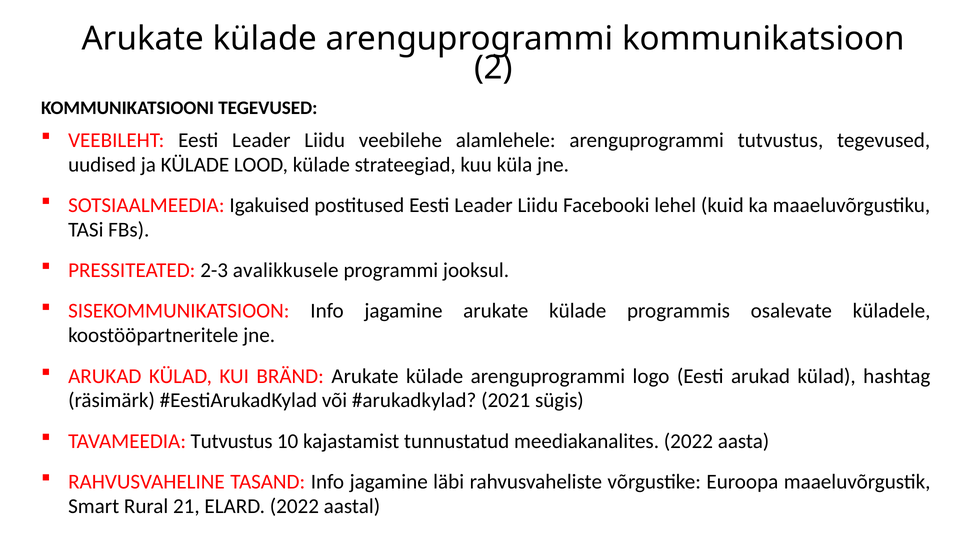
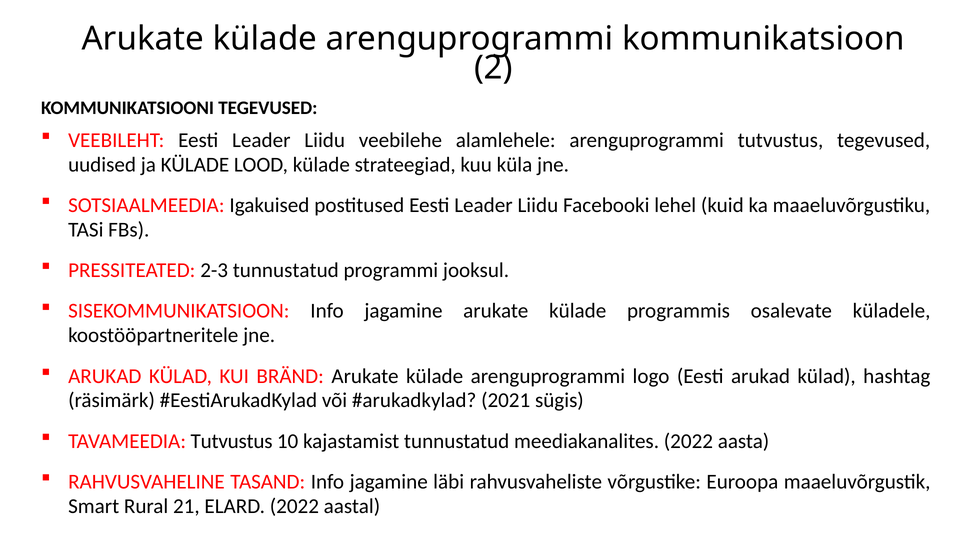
2-3 avalikkusele: avalikkusele -> tunnustatud
